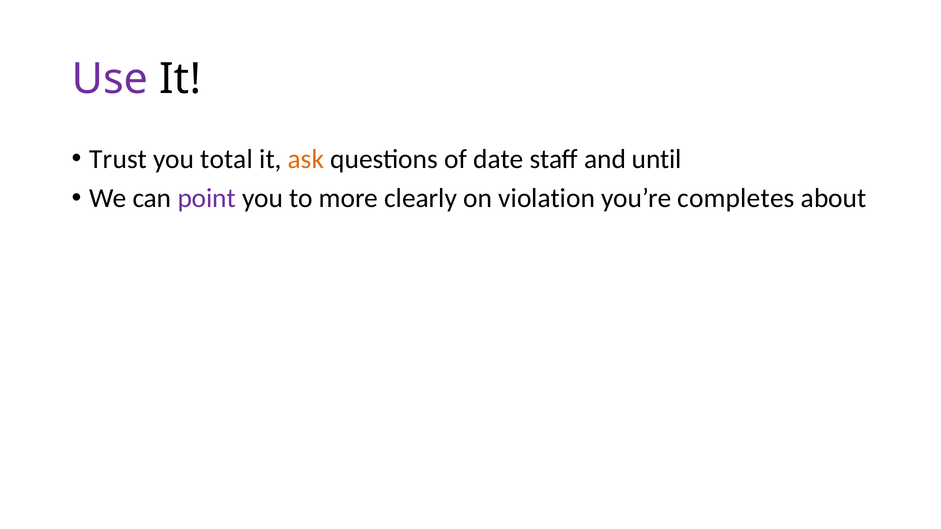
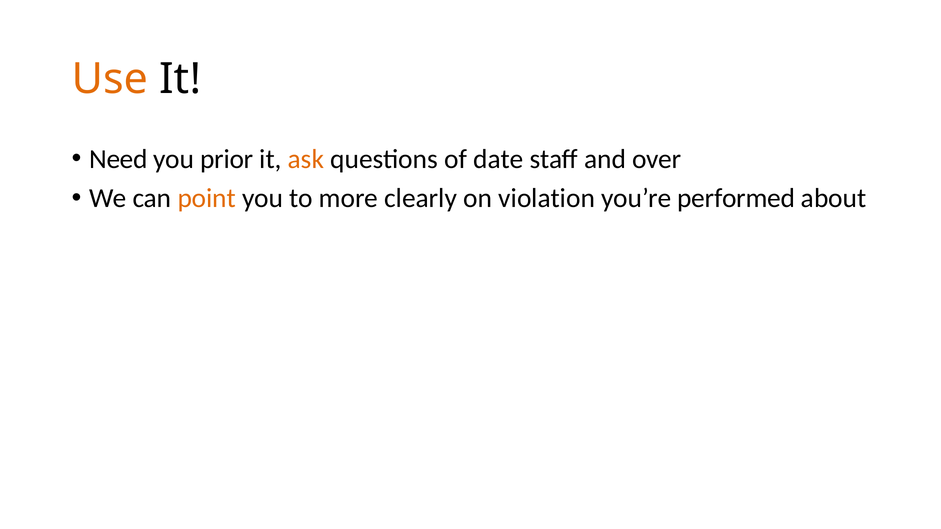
Use colour: purple -> orange
Trust: Trust -> Need
total: total -> prior
until: until -> over
point colour: purple -> orange
completes: completes -> performed
